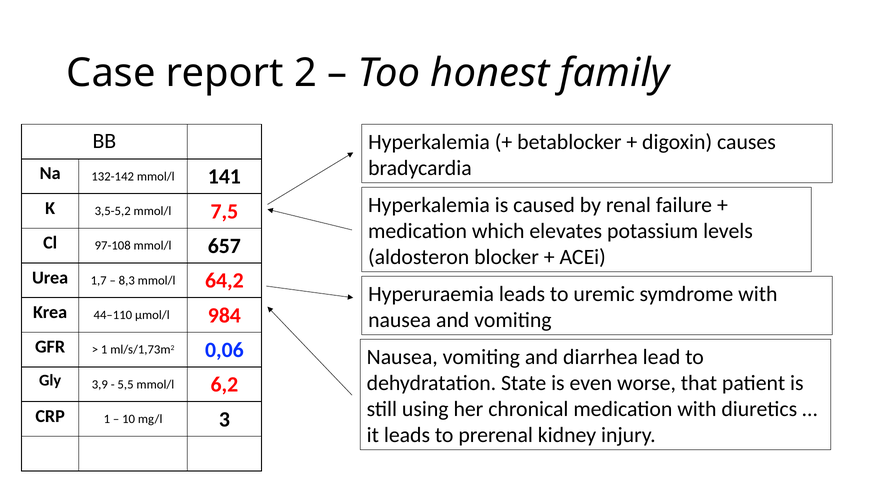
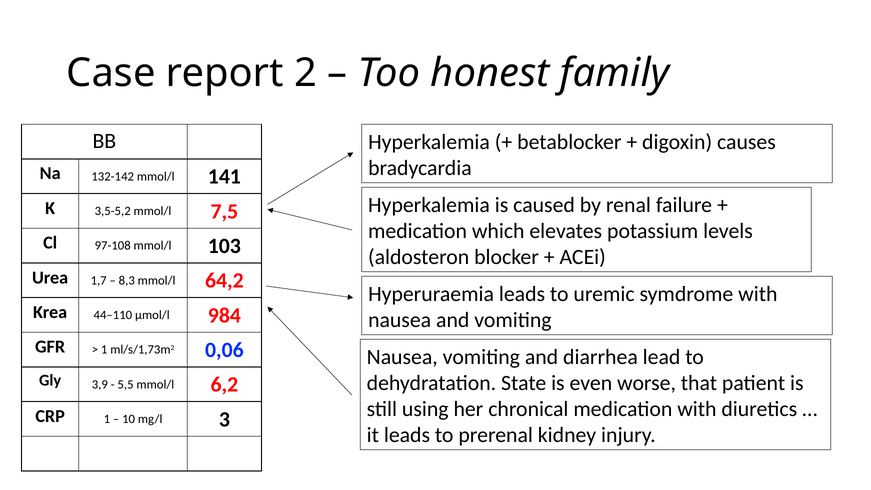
657: 657 -> 103
